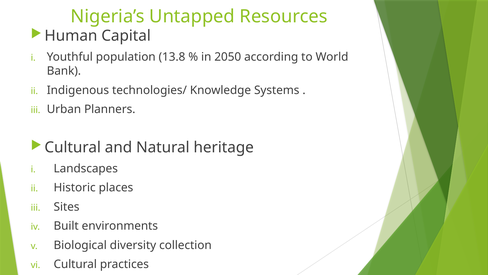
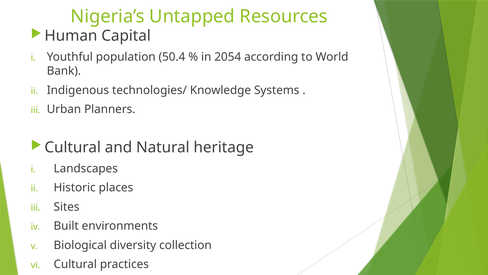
13.8: 13.8 -> 50.4
2050: 2050 -> 2054
